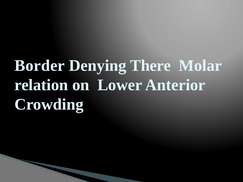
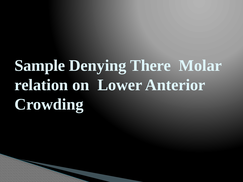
Border: Border -> Sample
